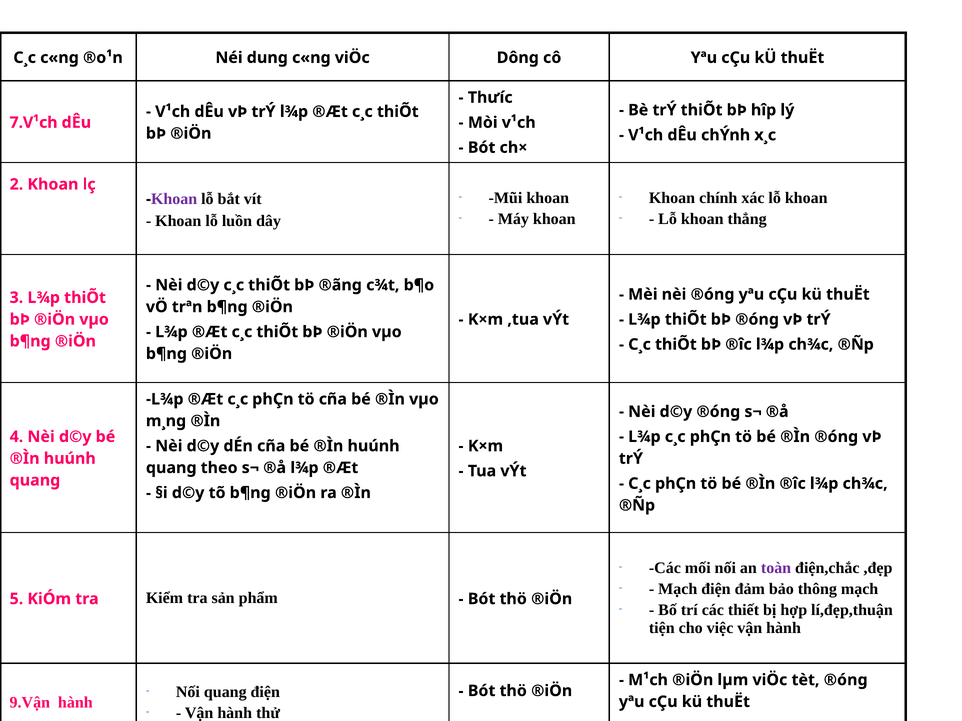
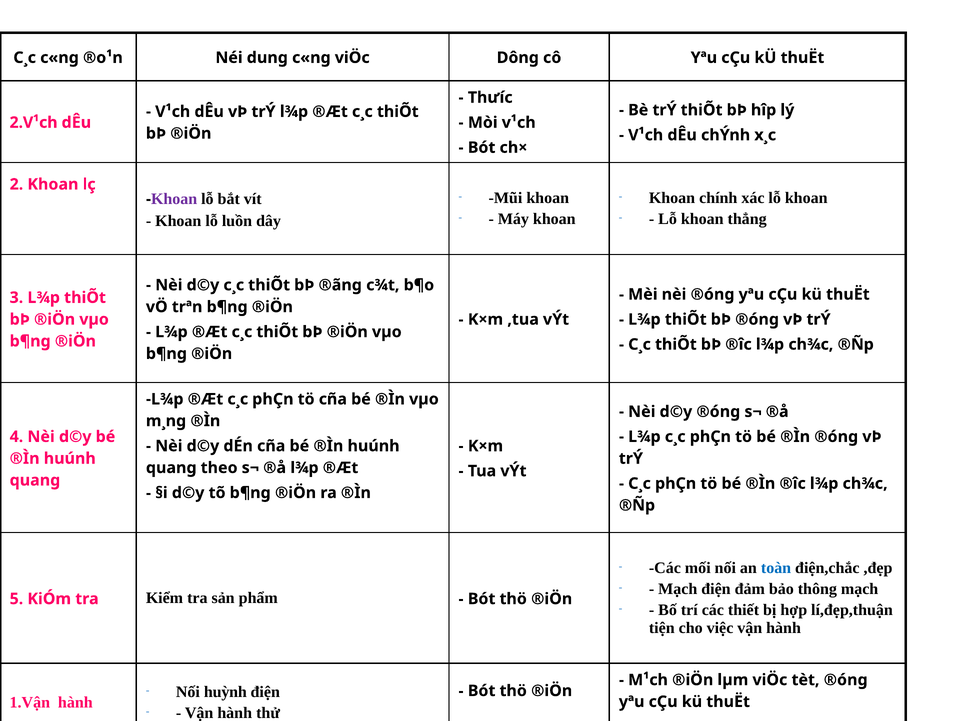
7.V¹ch: 7.V¹ch -> 2.V¹ch
toàn colour: purple -> blue
Nối quang: quang -> huỳnh
9.Vận: 9.Vận -> 1.Vận
